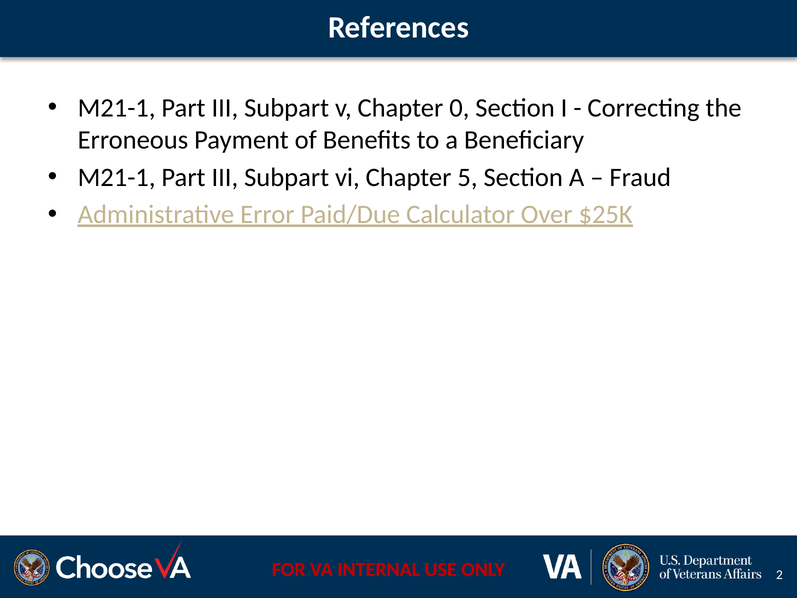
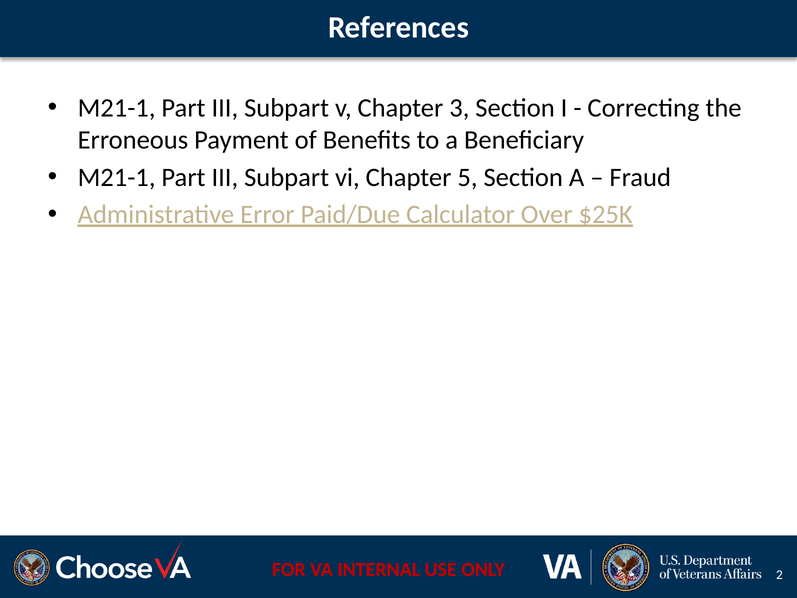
0: 0 -> 3
